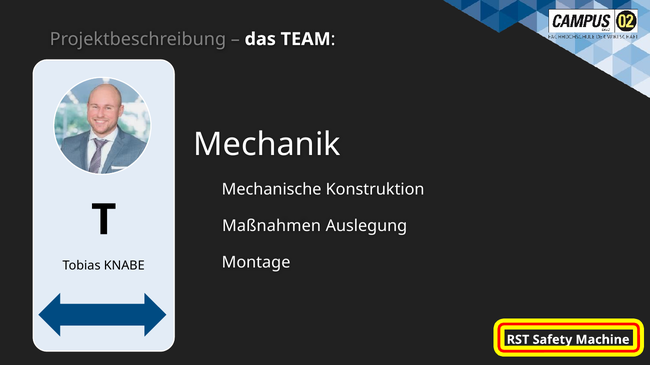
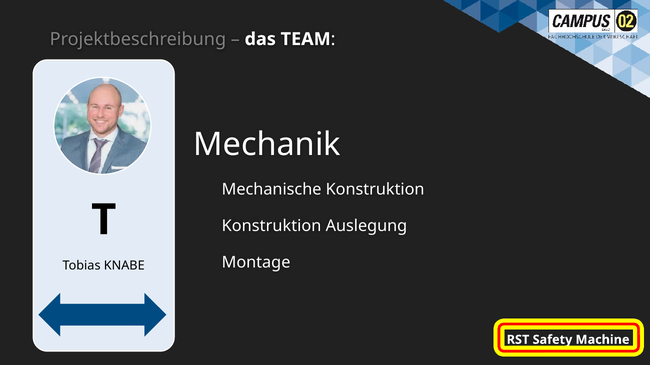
Maßnahmen at (272, 226): Maßnahmen -> Konstruktion
